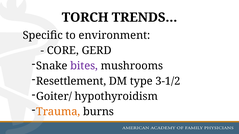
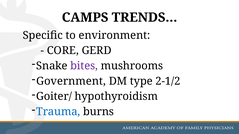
TORCH: TORCH -> CAMPS
Resettlement: Resettlement -> Government
3-1/2: 3-1/2 -> 2-1/2
Trauma colour: orange -> blue
